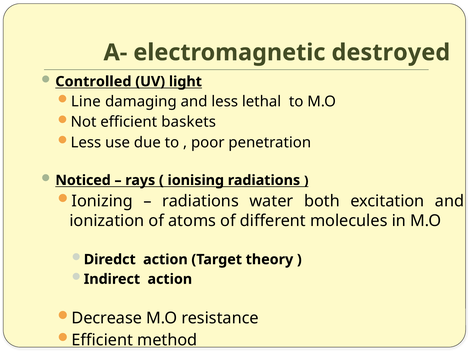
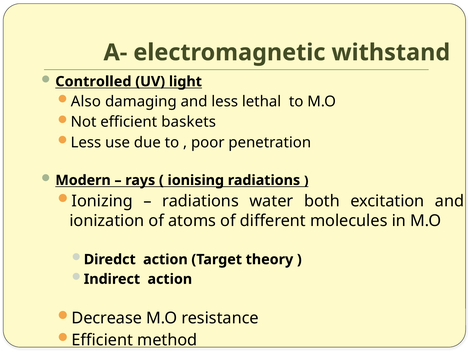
destroyed: destroyed -> withstand
Line: Line -> Also
Noticed: Noticed -> Modern
